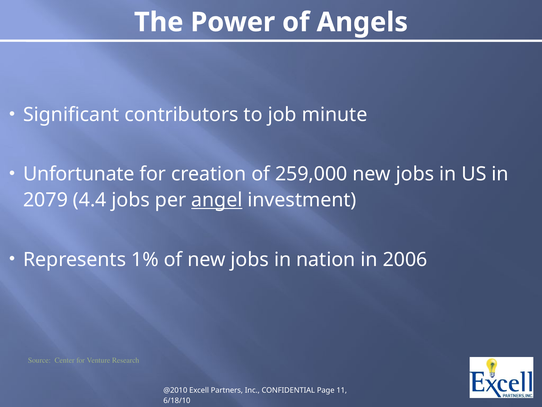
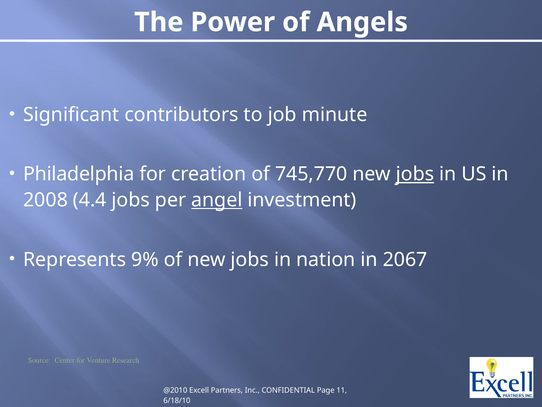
Unfortunate: Unfortunate -> Philadelphia
259,000: 259,000 -> 745,770
jobs at (415, 174) underline: none -> present
2079: 2079 -> 2008
1%: 1% -> 9%
2006: 2006 -> 2067
